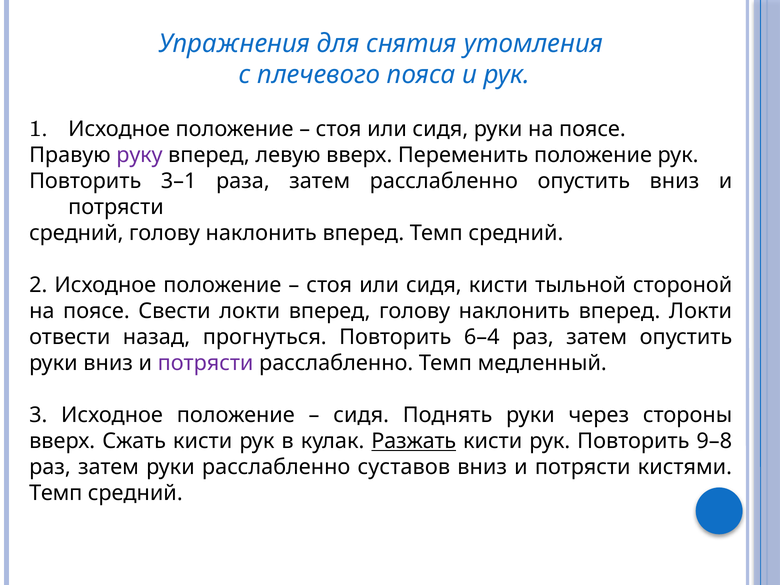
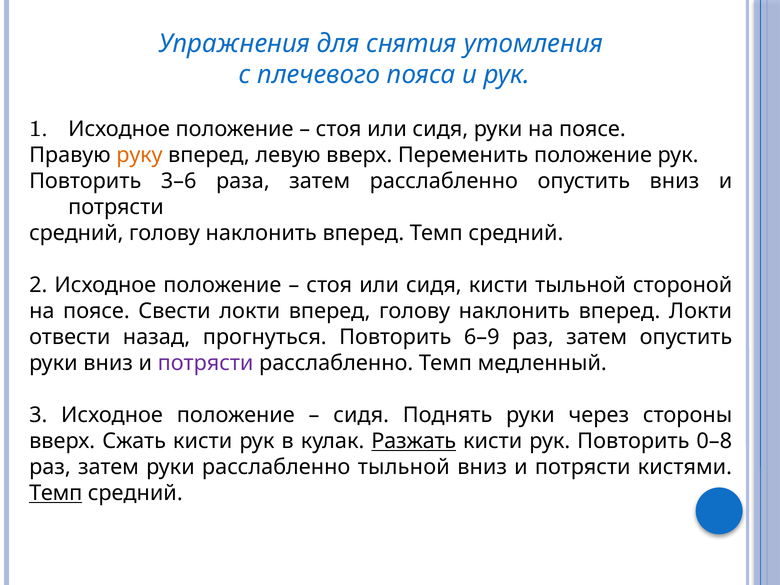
руку colour: purple -> orange
3–1: 3–1 -> 3–6
6–4: 6–4 -> 6–9
9–8: 9–8 -> 0–8
расслабленно суставов: суставов -> тыльной
Темп at (56, 493) underline: none -> present
